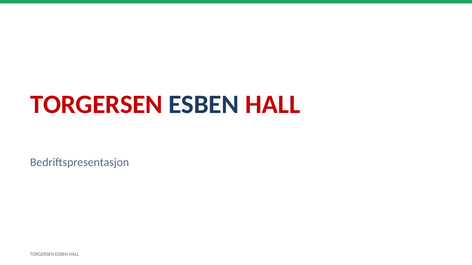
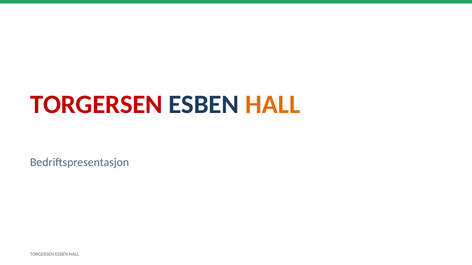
HALL at (273, 105) colour: red -> orange
